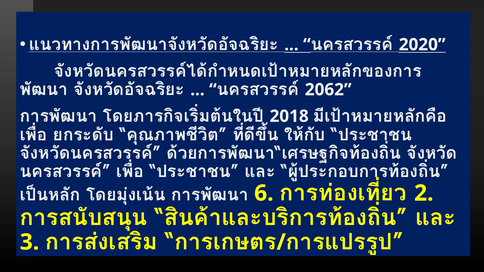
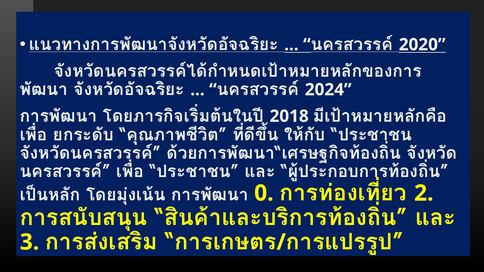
2062: 2062 -> 2024
6: 6 -> 0
